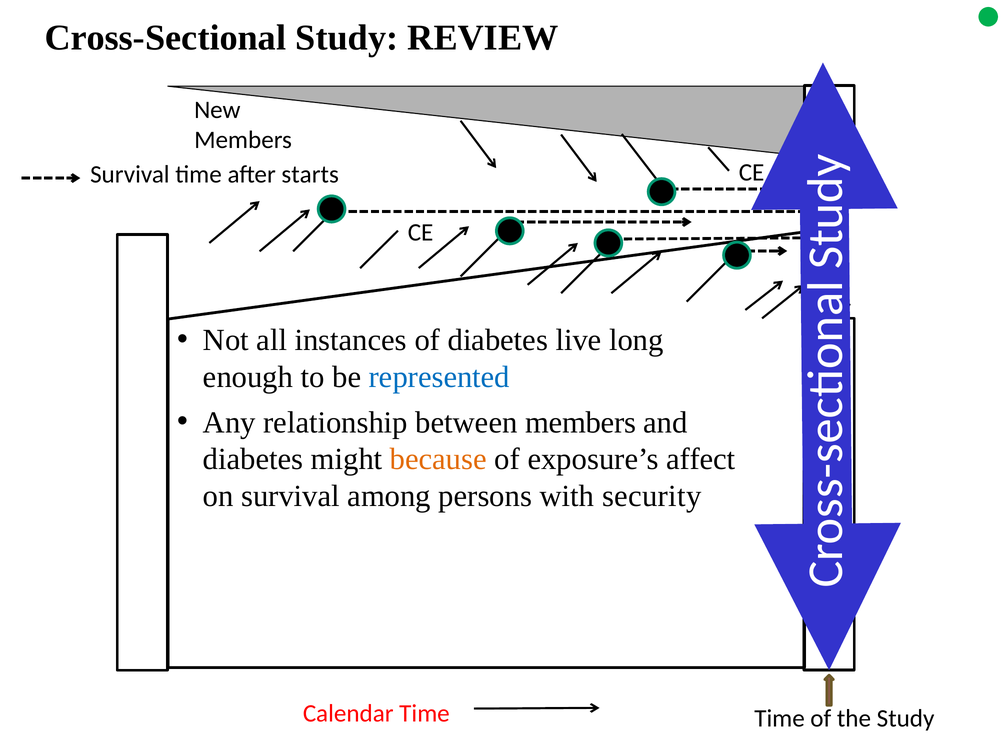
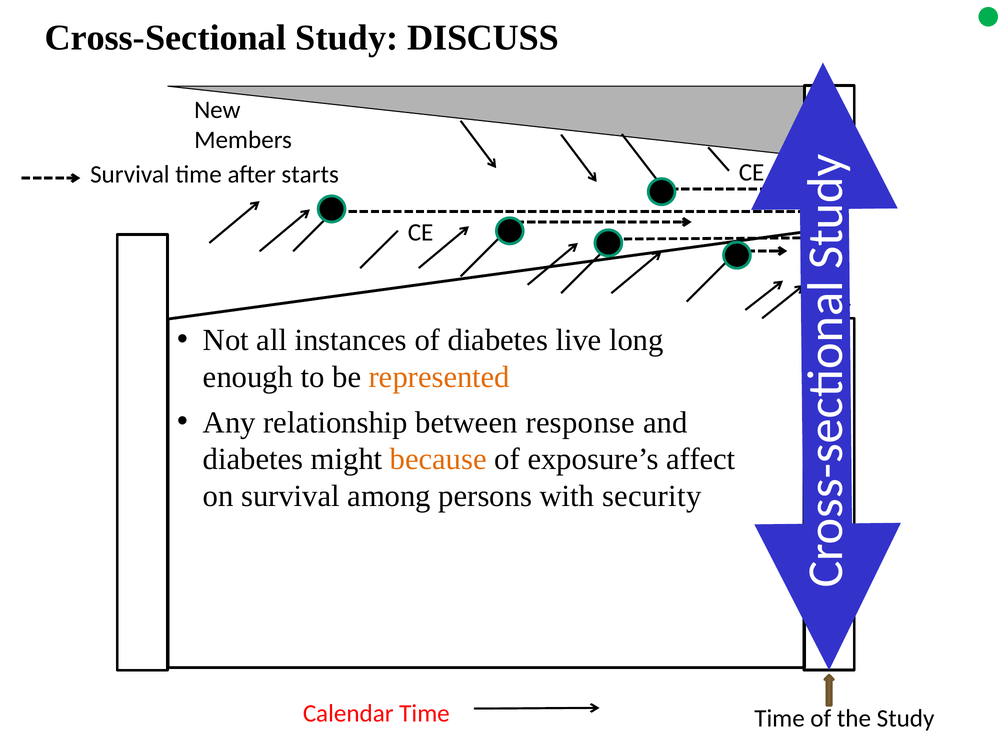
REVIEW: REVIEW -> DISCUSS
represented colour: blue -> orange
between members: members -> response
